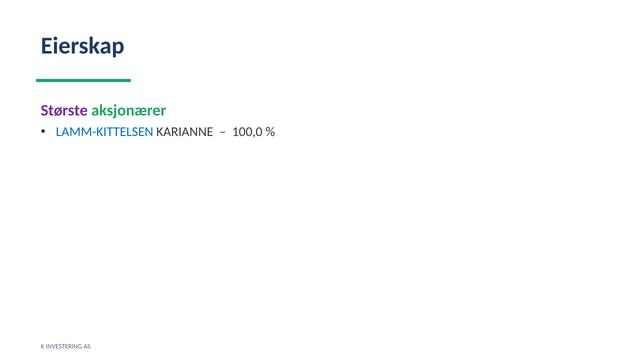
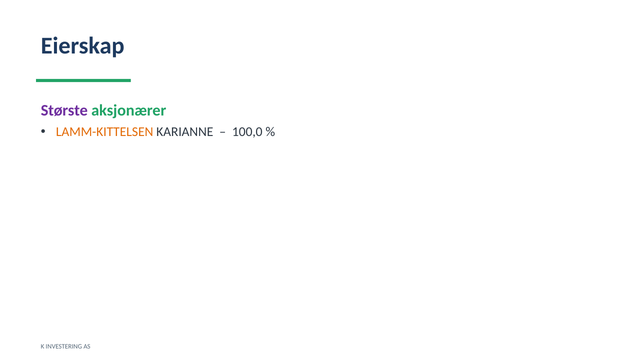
LAMM-KITTELSEN colour: blue -> orange
